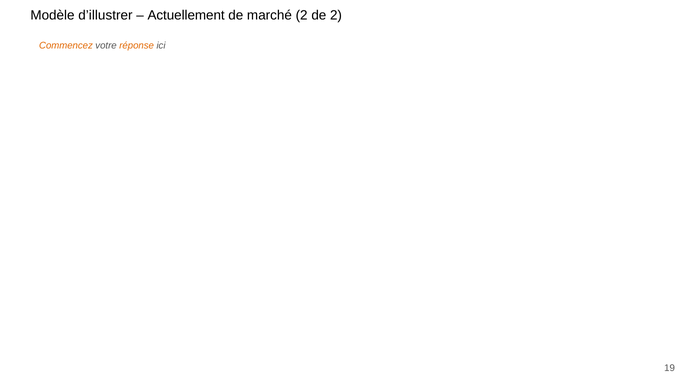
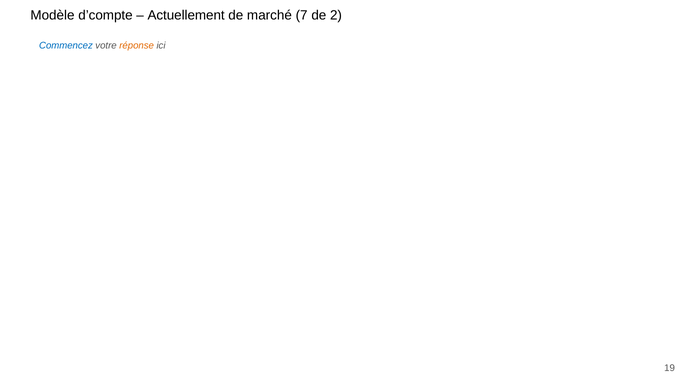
d’illustrer: d’illustrer -> d’compte
marché 2: 2 -> 7
Commencez colour: orange -> blue
